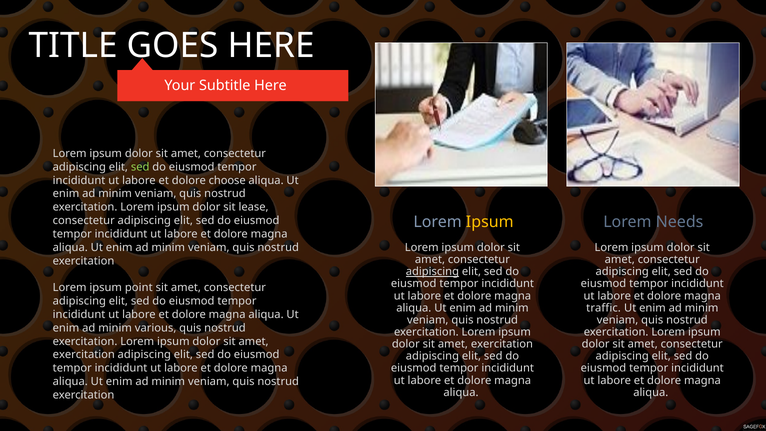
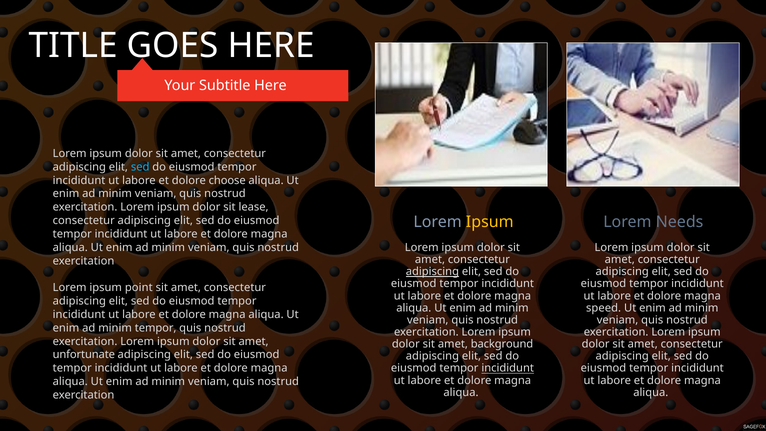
sed at (140, 167) colour: light green -> light blue
traffic: traffic -> speed
minim various: various -> tempor
exercitation at (502, 344): exercitation -> background
exercitation at (84, 355): exercitation -> unfortunate
incididunt at (508, 368) underline: none -> present
